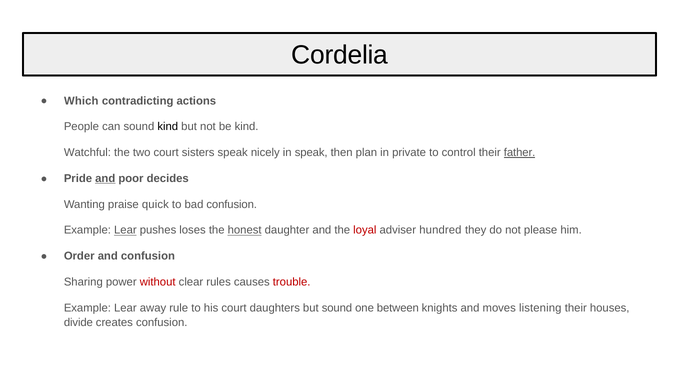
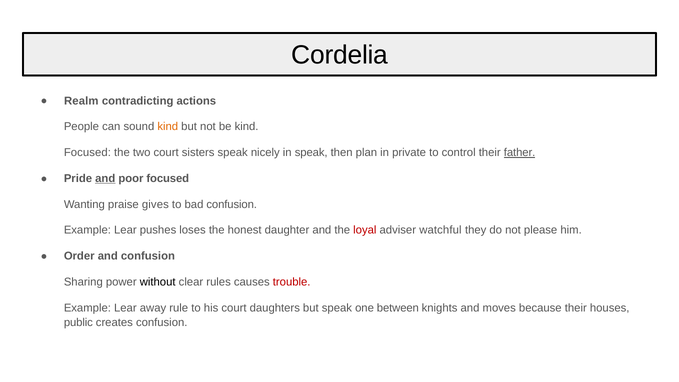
Which: Which -> Realm
kind at (168, 127) colour: black -> orange
Watchful at (87, 153): Watchful -> Focused
poor decides: decides -> focused
quick: quick -> gives
Lear at (125, 230) underline: present -> none
honest underline: present -> none
hundred: hundred -> watchful
without colour: red -> black
but sound: sound -> speak
listening: listening -> because
divide: divide -> public
